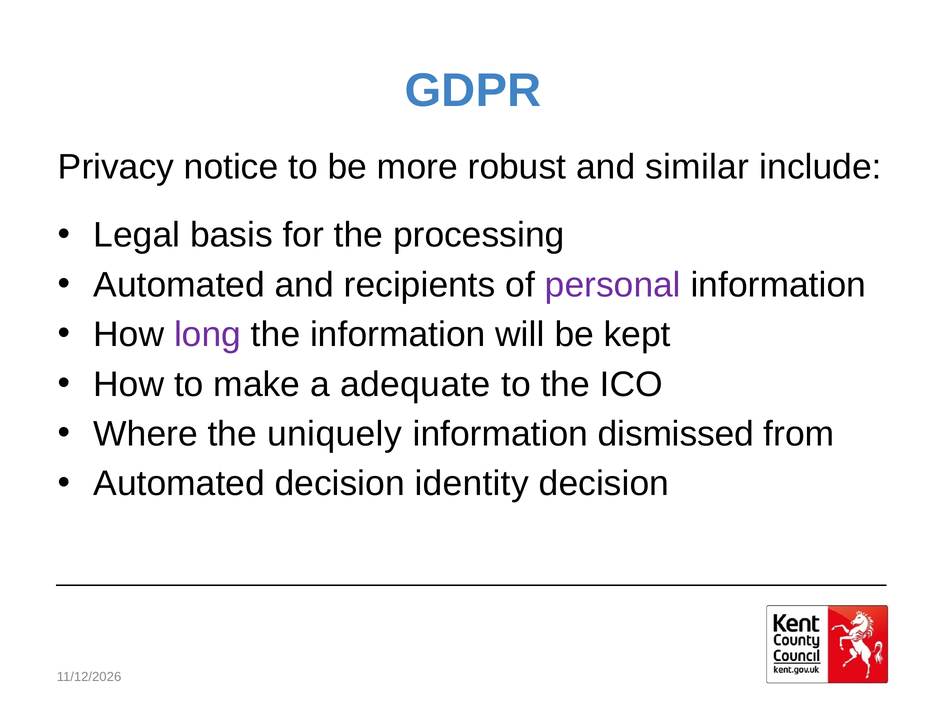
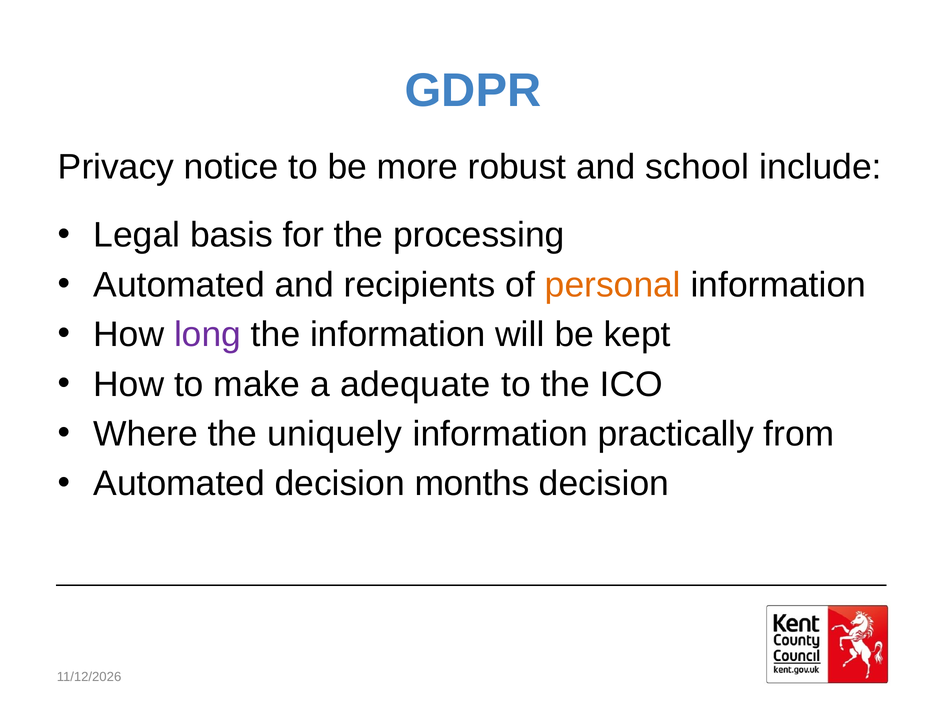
similar: similar -> school
personal colour: purple -> orange
dismissed: dismissed -> practically
identity: identity -> months
